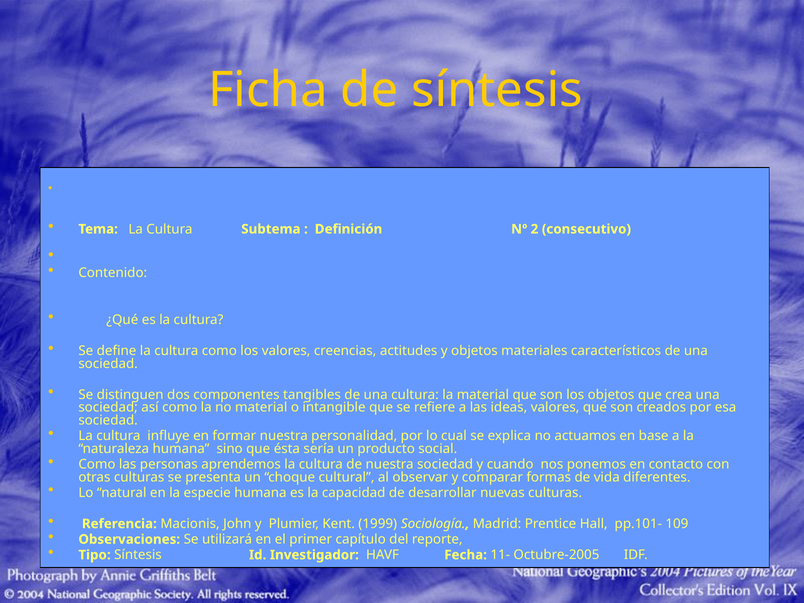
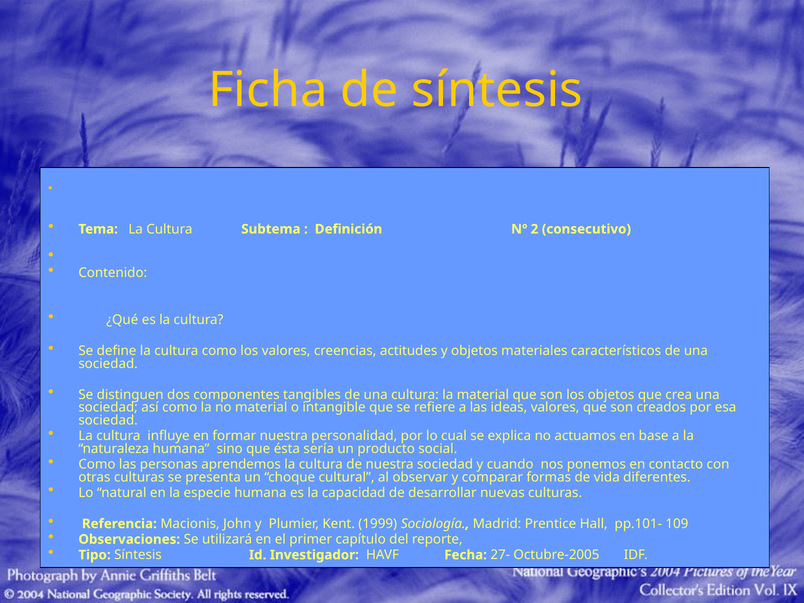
11-: 11- -> 27-
